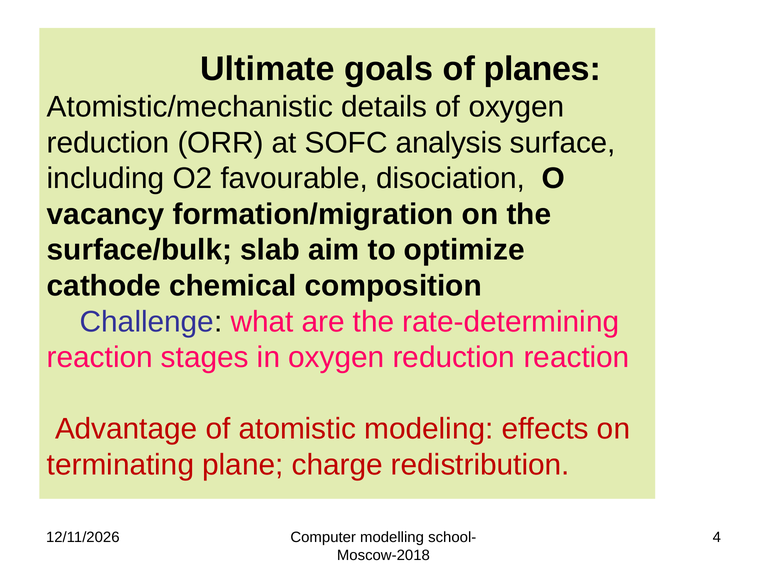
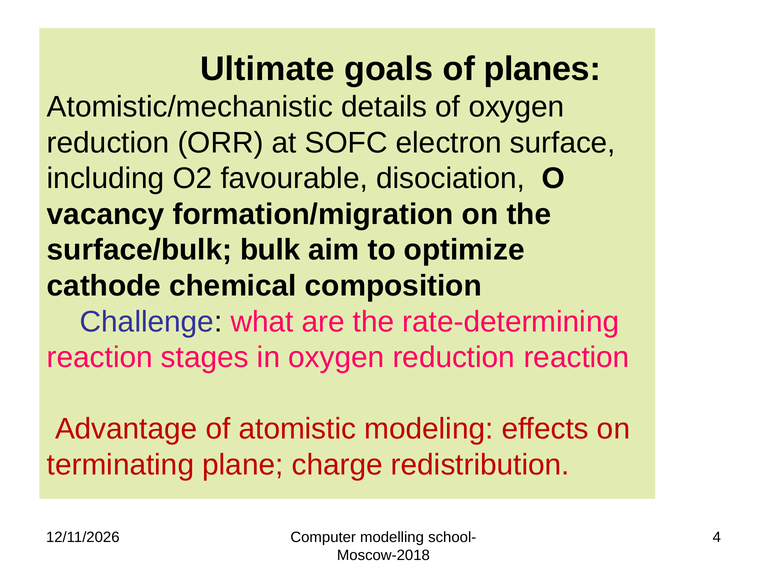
analysis: analysis -> electron
slab: slab -> bulk
